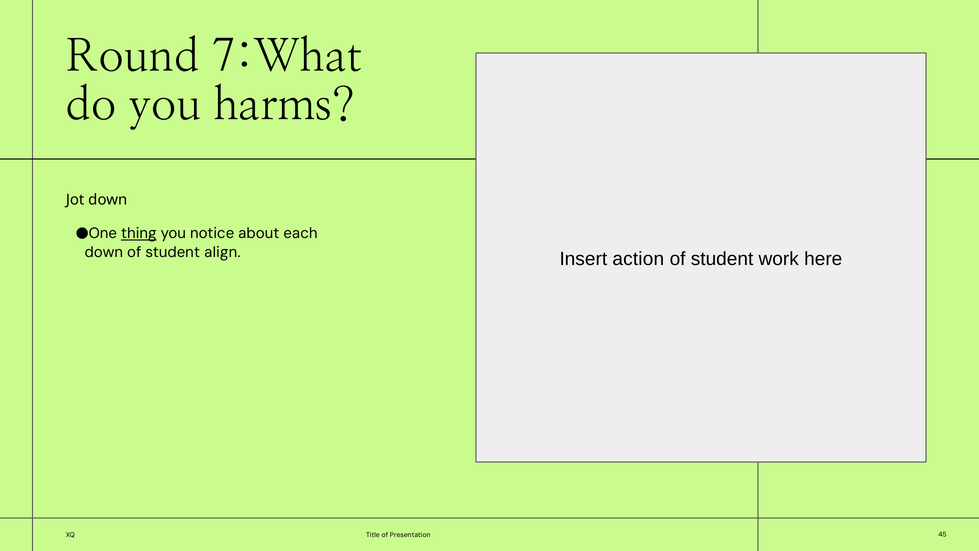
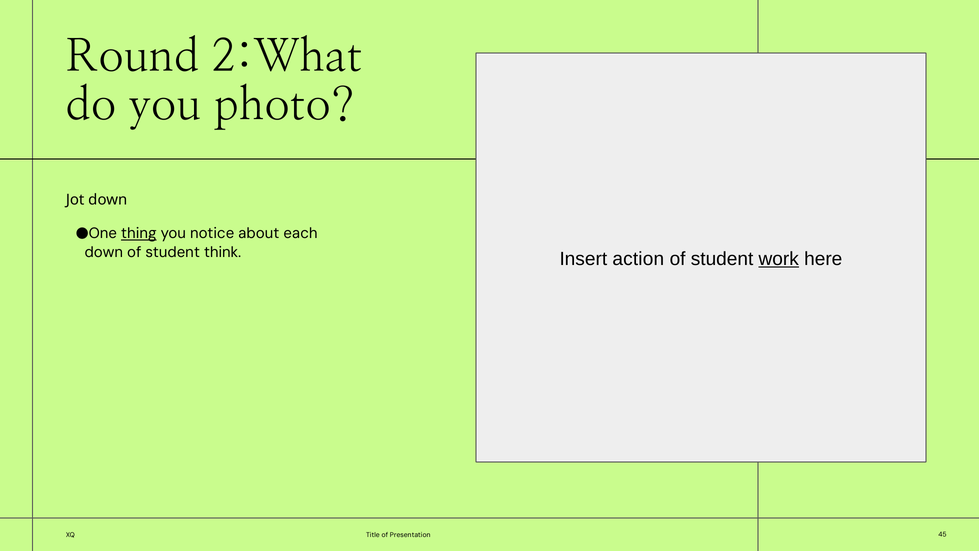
7:What: 7:What -> 2:What
harms: harms -> photo
align: align -> think
work underline: none -> present
